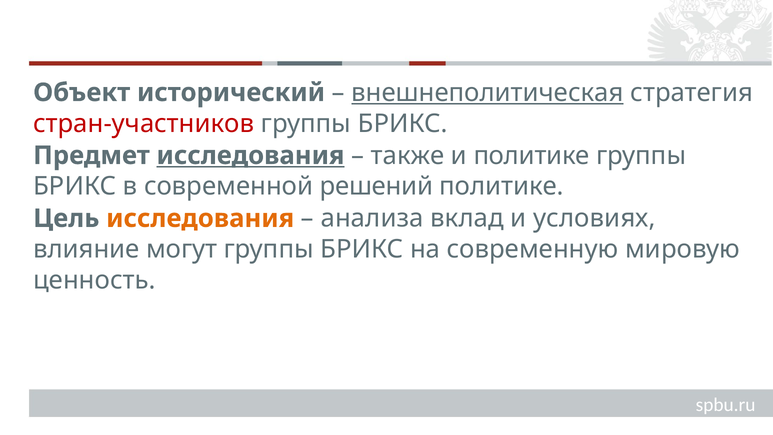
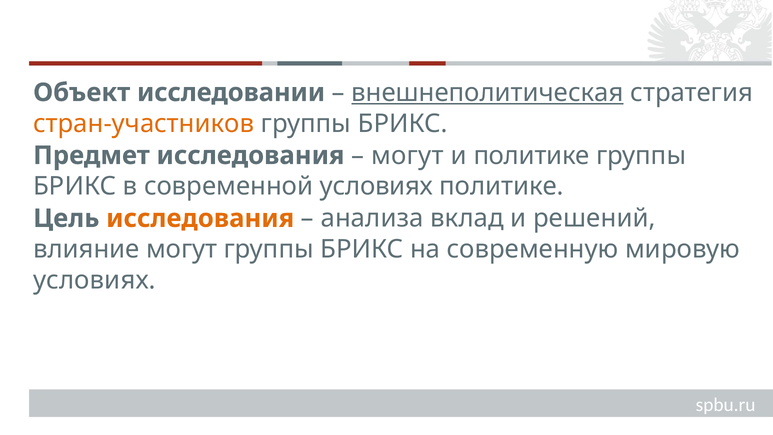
исторический: исторический -> исследовании
стран-участников colour: red -> orange
исследования at (251, 155) underline: present -> none
также at (408, 155): также -> могут
современной решений: решений -> условиях
условиях: условиях -> решений
ценность at (94, 280): ценность -> условиях
